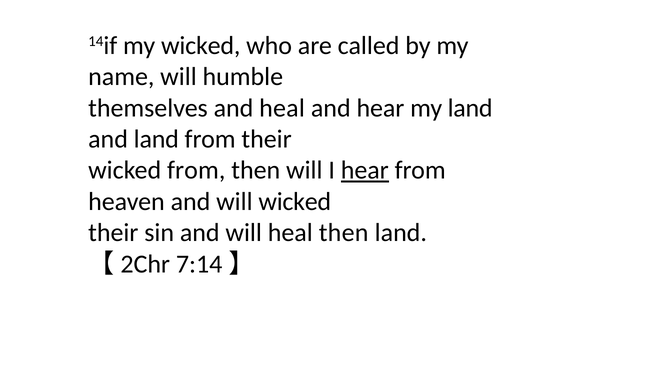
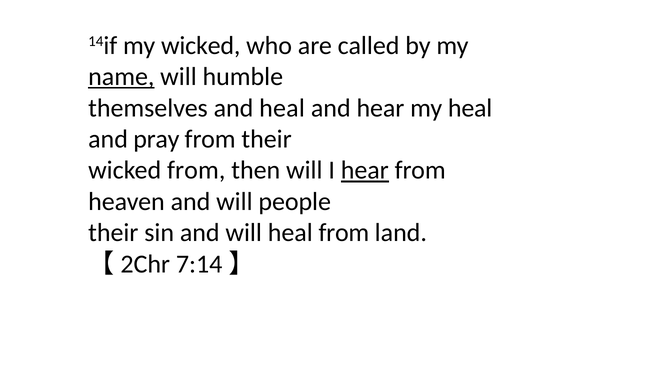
name underline: none -> present
my land: land -> heal
and land: land -> pray
will wicked: wicked -> people
heal then: then -> from
